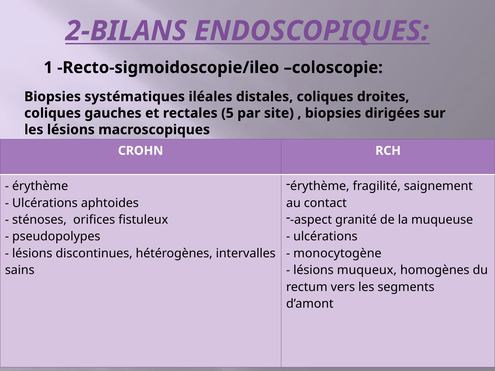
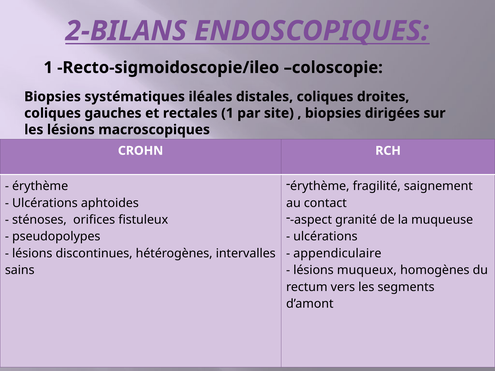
rectales 5: 5 -> 1
monocytogène: monocytogène -> appendiculaire
